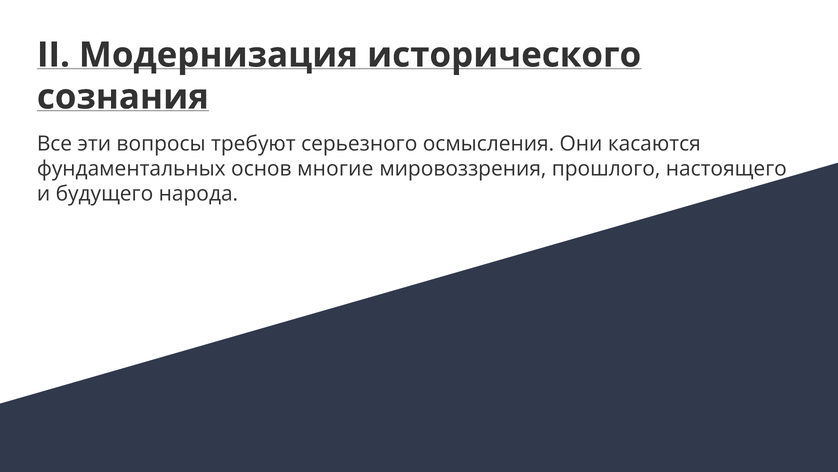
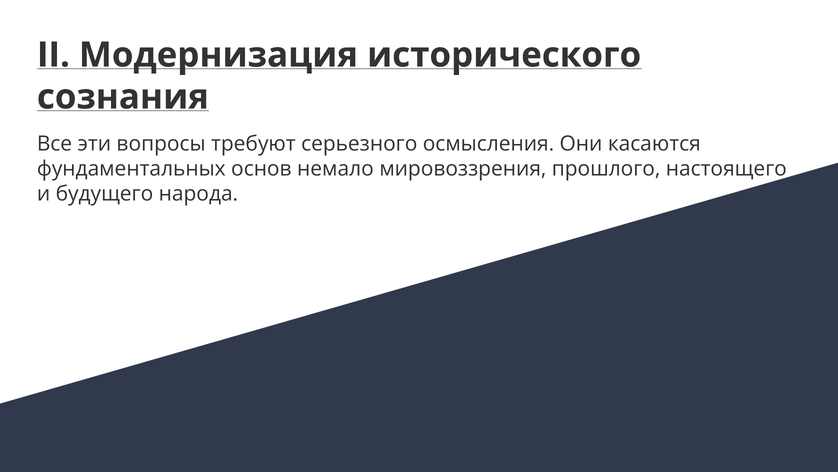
многие: многие -> немало
